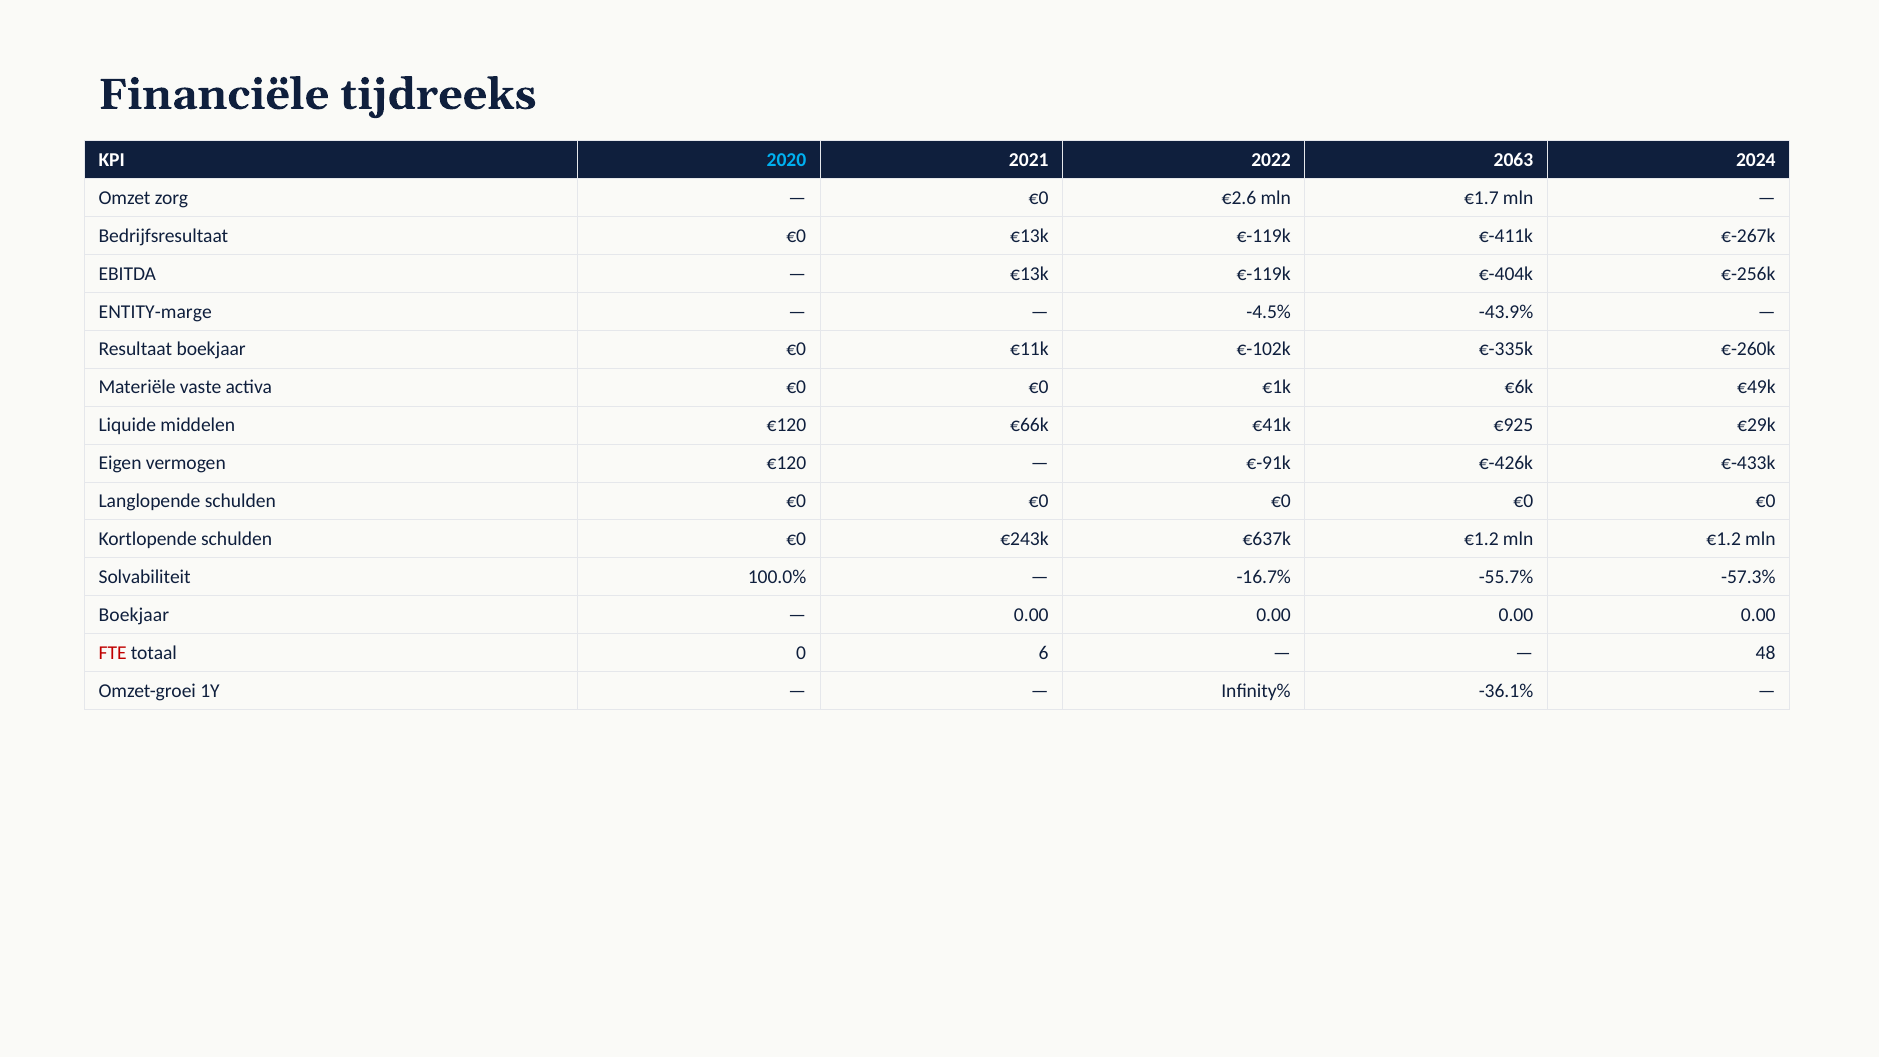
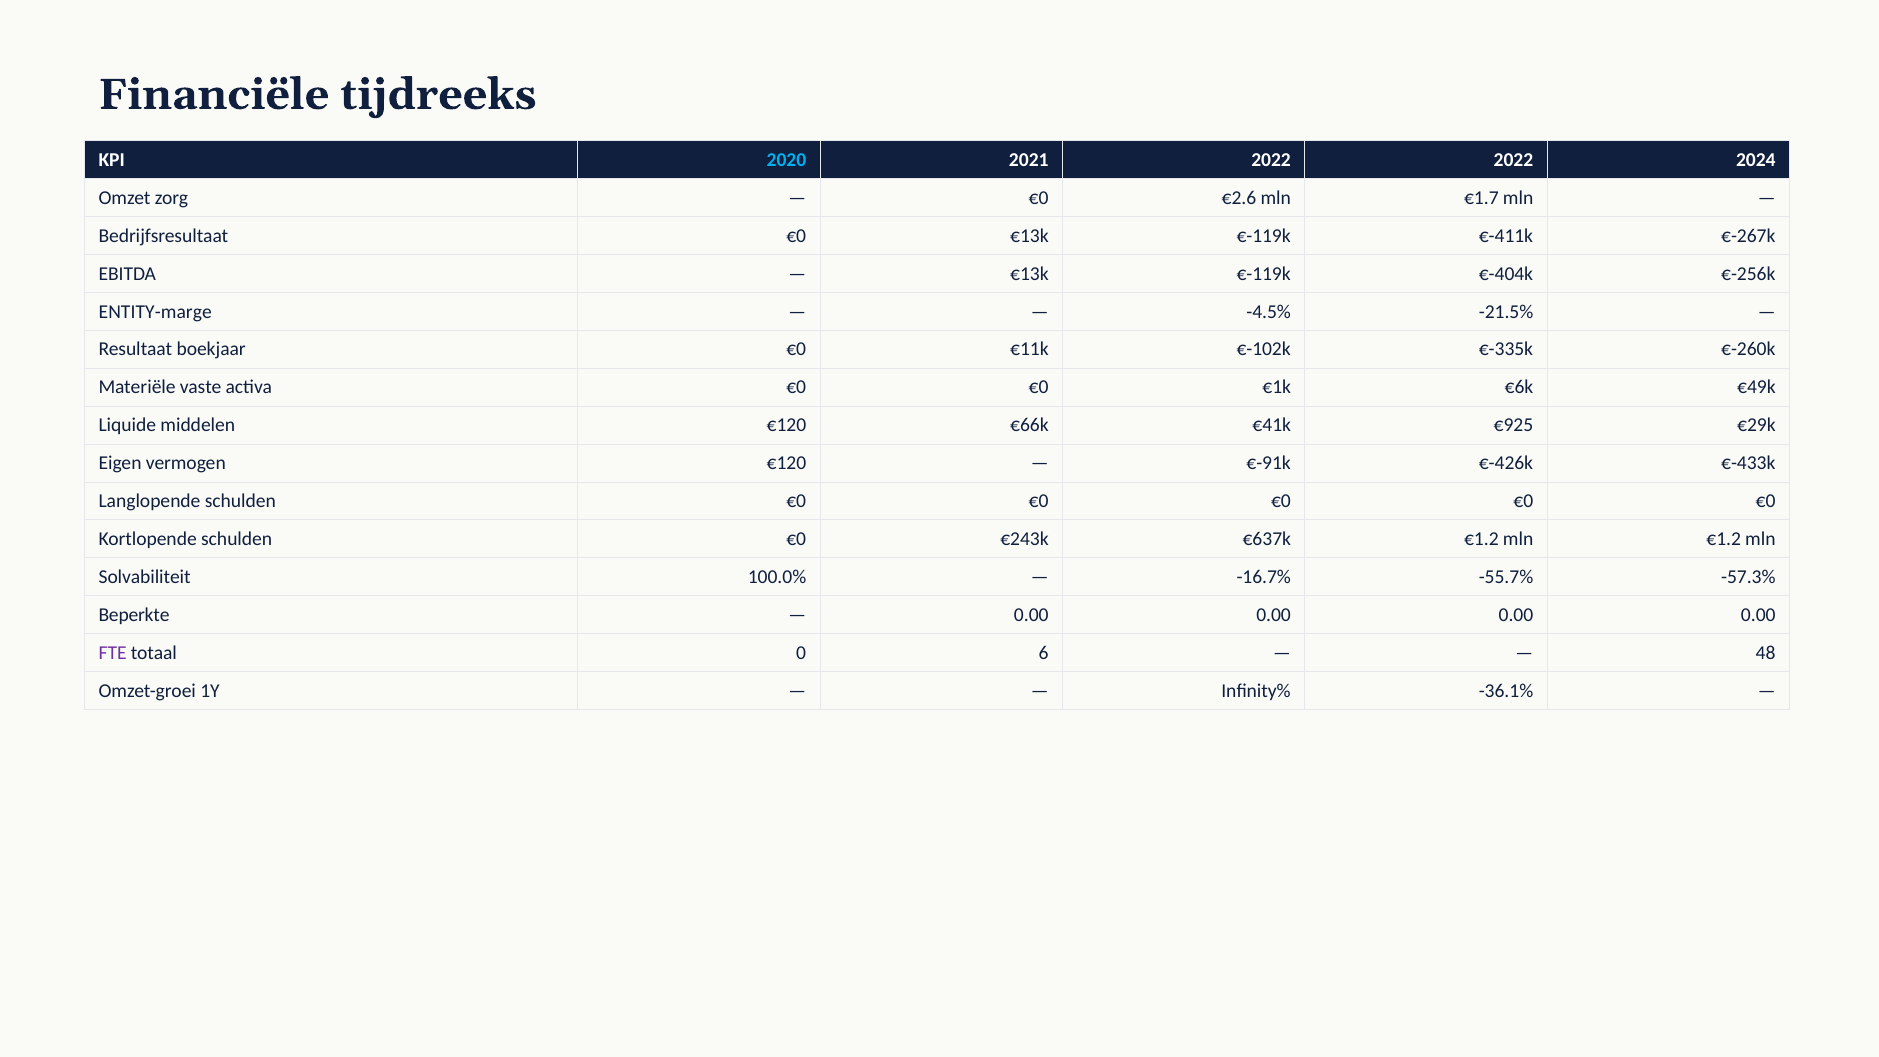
2022 2063: 2063 -> 2022
-43.9%: -43.9% -> -21.5%
Boekjaar at (134, 615): Boekjaar -> Beperkte
FTE colour: red -> purple
